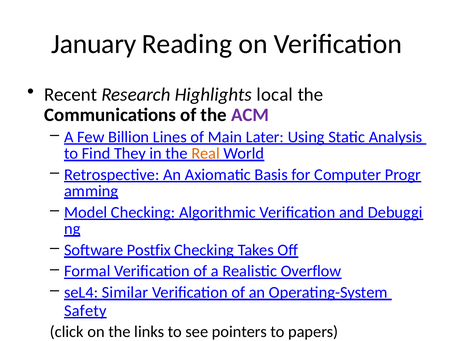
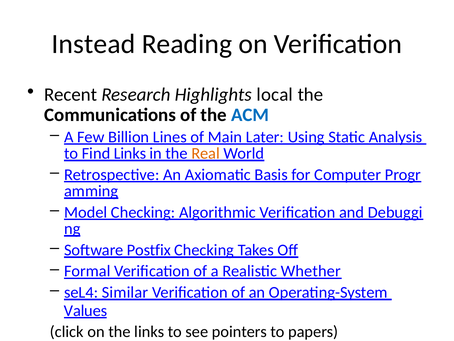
January: January -> Instead
ACM colour: purple -> blue
Find They: They -> Links
Overflow: Overflow -> Whether
Safety: Safety -> Values
